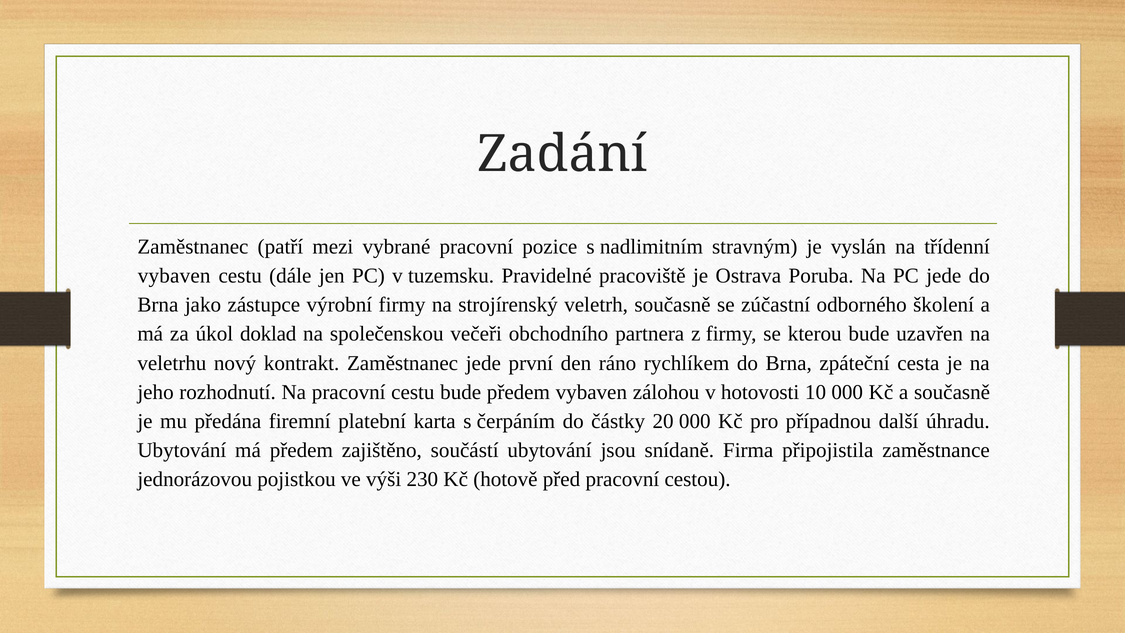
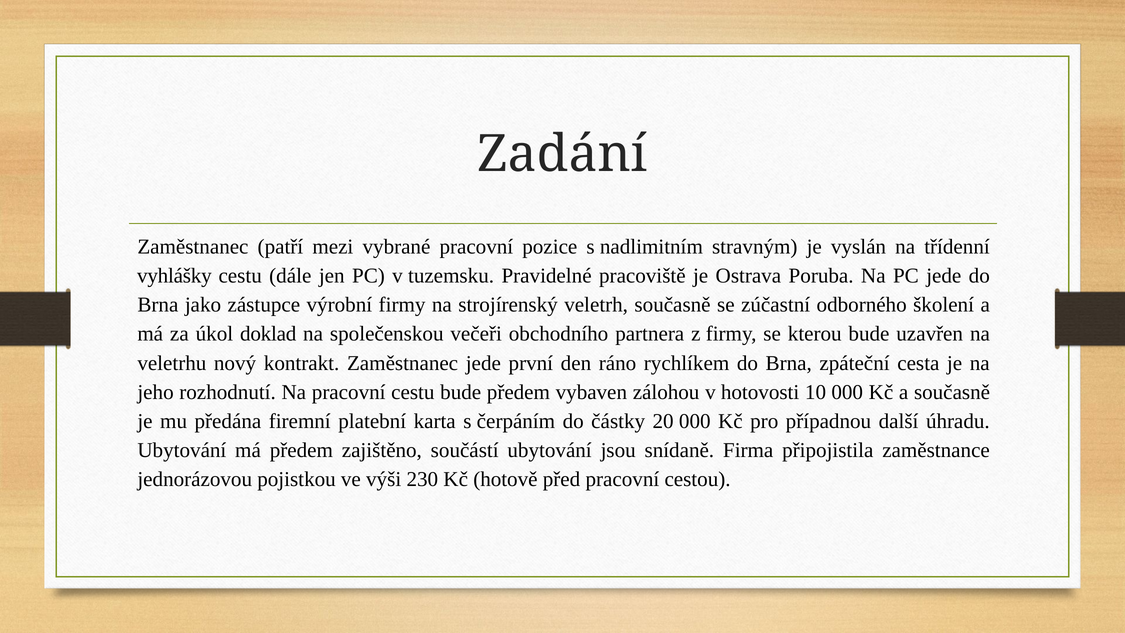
vybaven at (174, 276): vybaven -> vyhlášky
